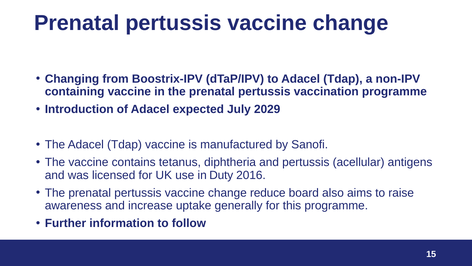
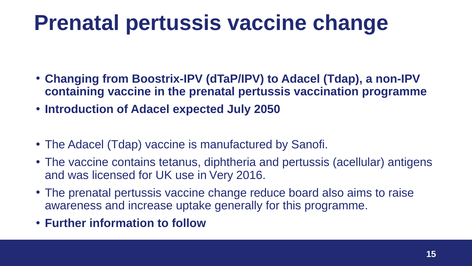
2029: 2029 -> 2050
Duty: Duty -> Very
